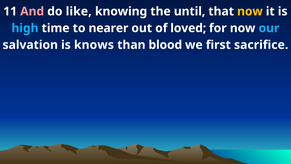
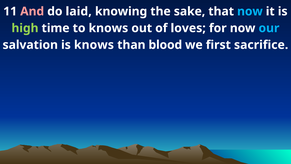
like: like -> laid
until: until -> sake
now at (250, 11) colour: yellow -> light blue
high colour: light blue -> light green
to nearer: nearer -> knows
loved: loved -> loves
